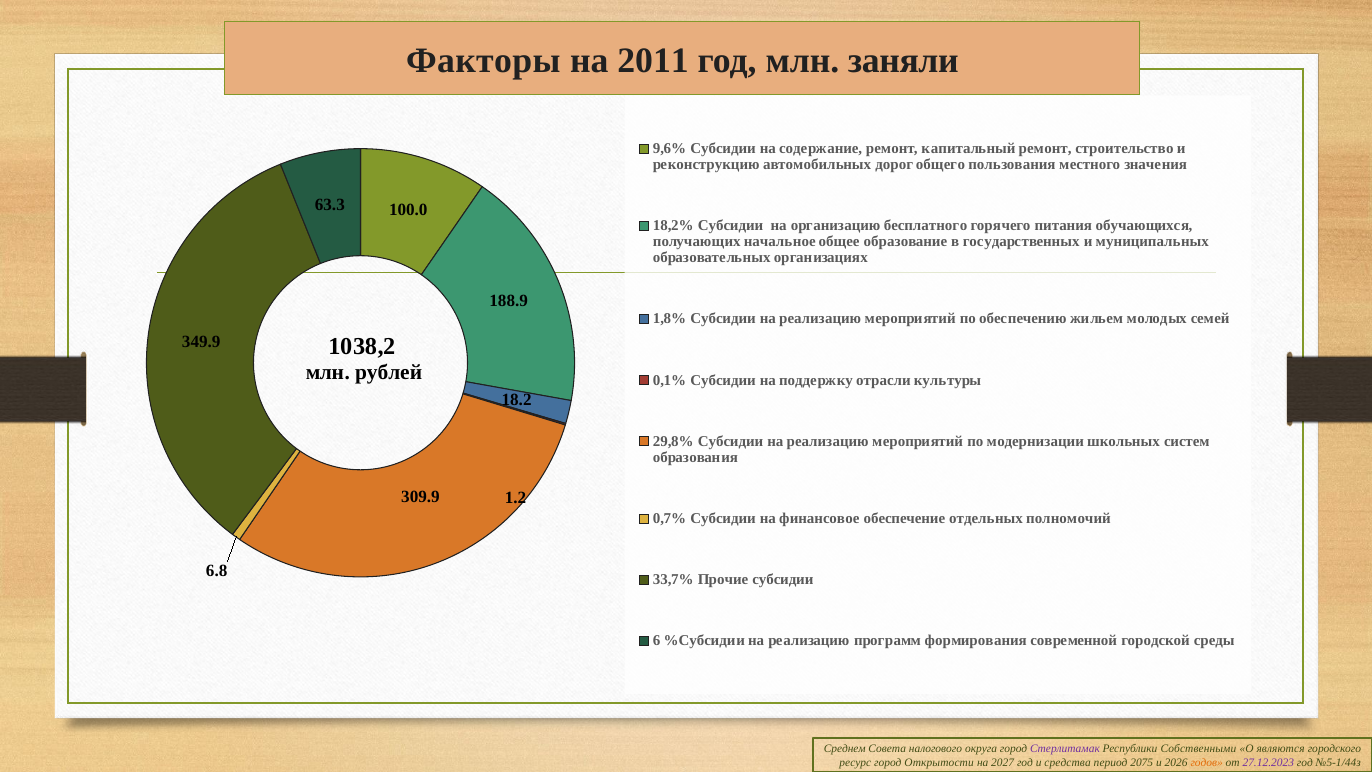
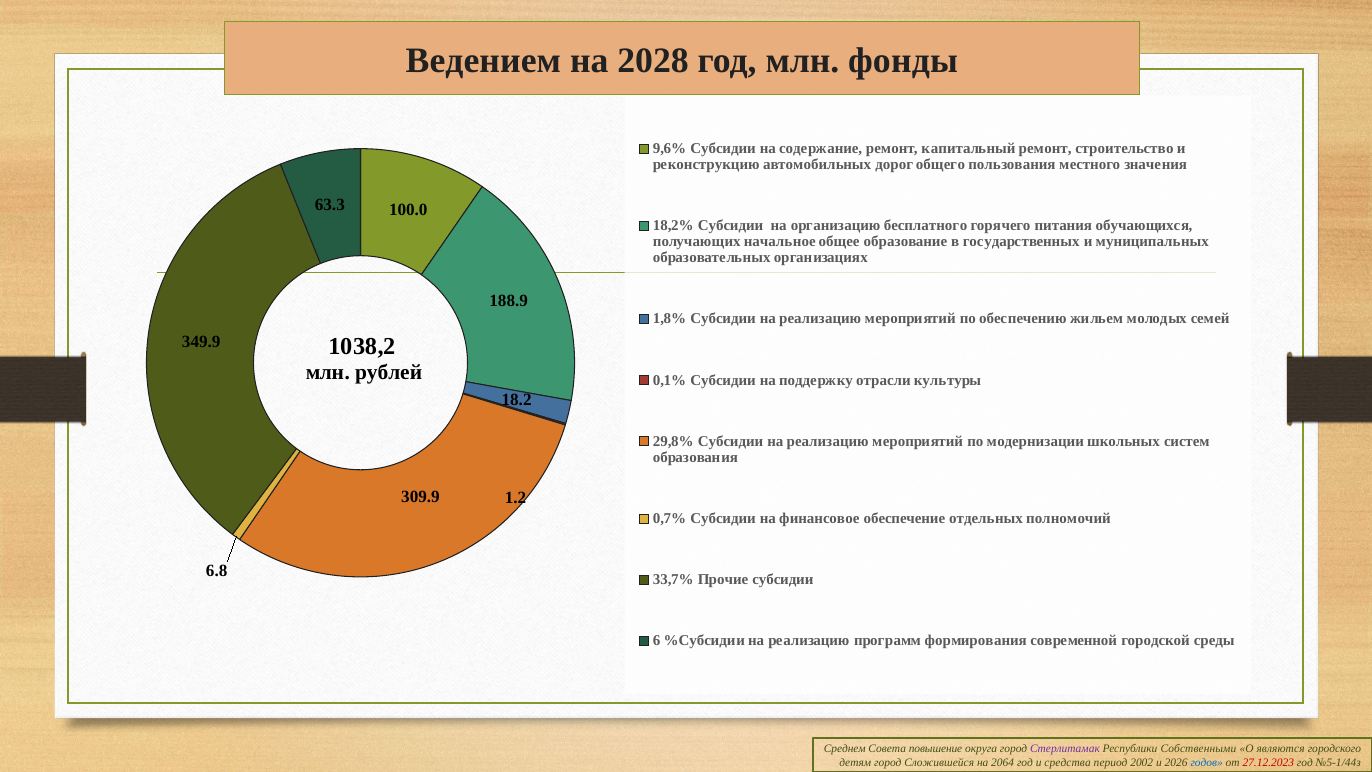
Факторы: Факторы -> Ведением
2011: 2011 -> 2028
заняли: заняли -> фонды
налогового: налогового -> повышение
ресурс: ресурс -> детям
Открытости: Открытости -> Сложившейся
2027: 2027 -> 2064
2075: 2075 -> 2002
годов colour: orange -> blue
27.12.2023 colour: purple -> red
